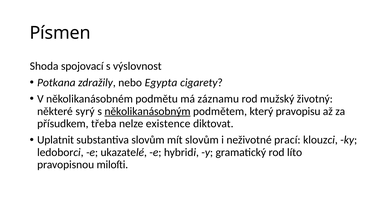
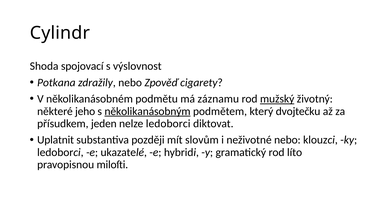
Písmen: Písmen -> Cylindr
Egypta: Egypta -> Zpověď
mužský underline: none -> present
syrý: syrý -> jeho
pravopisu: pravopisu -> dvojtečku
třeba: třeba -> jeden
nelze existence: existence -> ledoborci
substantiva slovům: slovům -> později
neživotné prací: prací -> nebo
